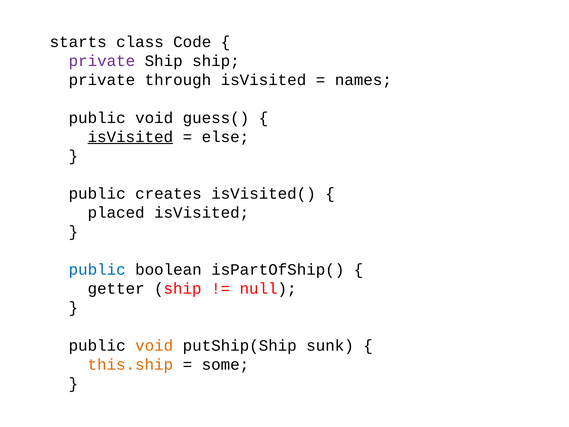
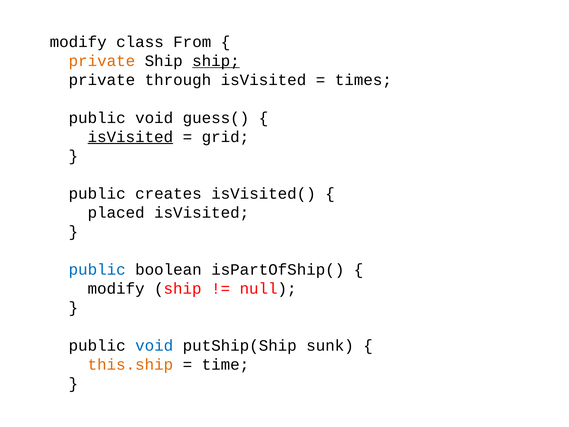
starts at (78, 42): starts -> modify
Code: Code -> From
private at (102, 61) colour: purple -> orange
ship at (216, 61) underline: none -> present
names: names -> times
else: else -> grid
getter at (116, 289): getter -> modify
void at (154, 345) colour: orange -> blue
some: some -> time
